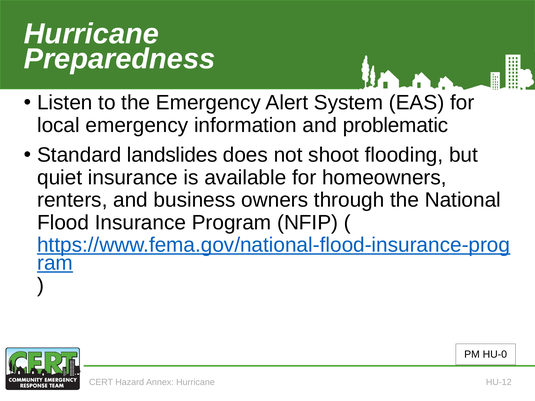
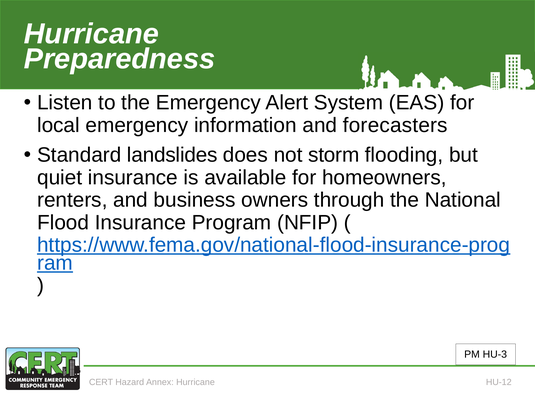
problematic: problematic -> forecasters
shoot: shoot -> storm
HU-0: HU-0 -> HU-3
